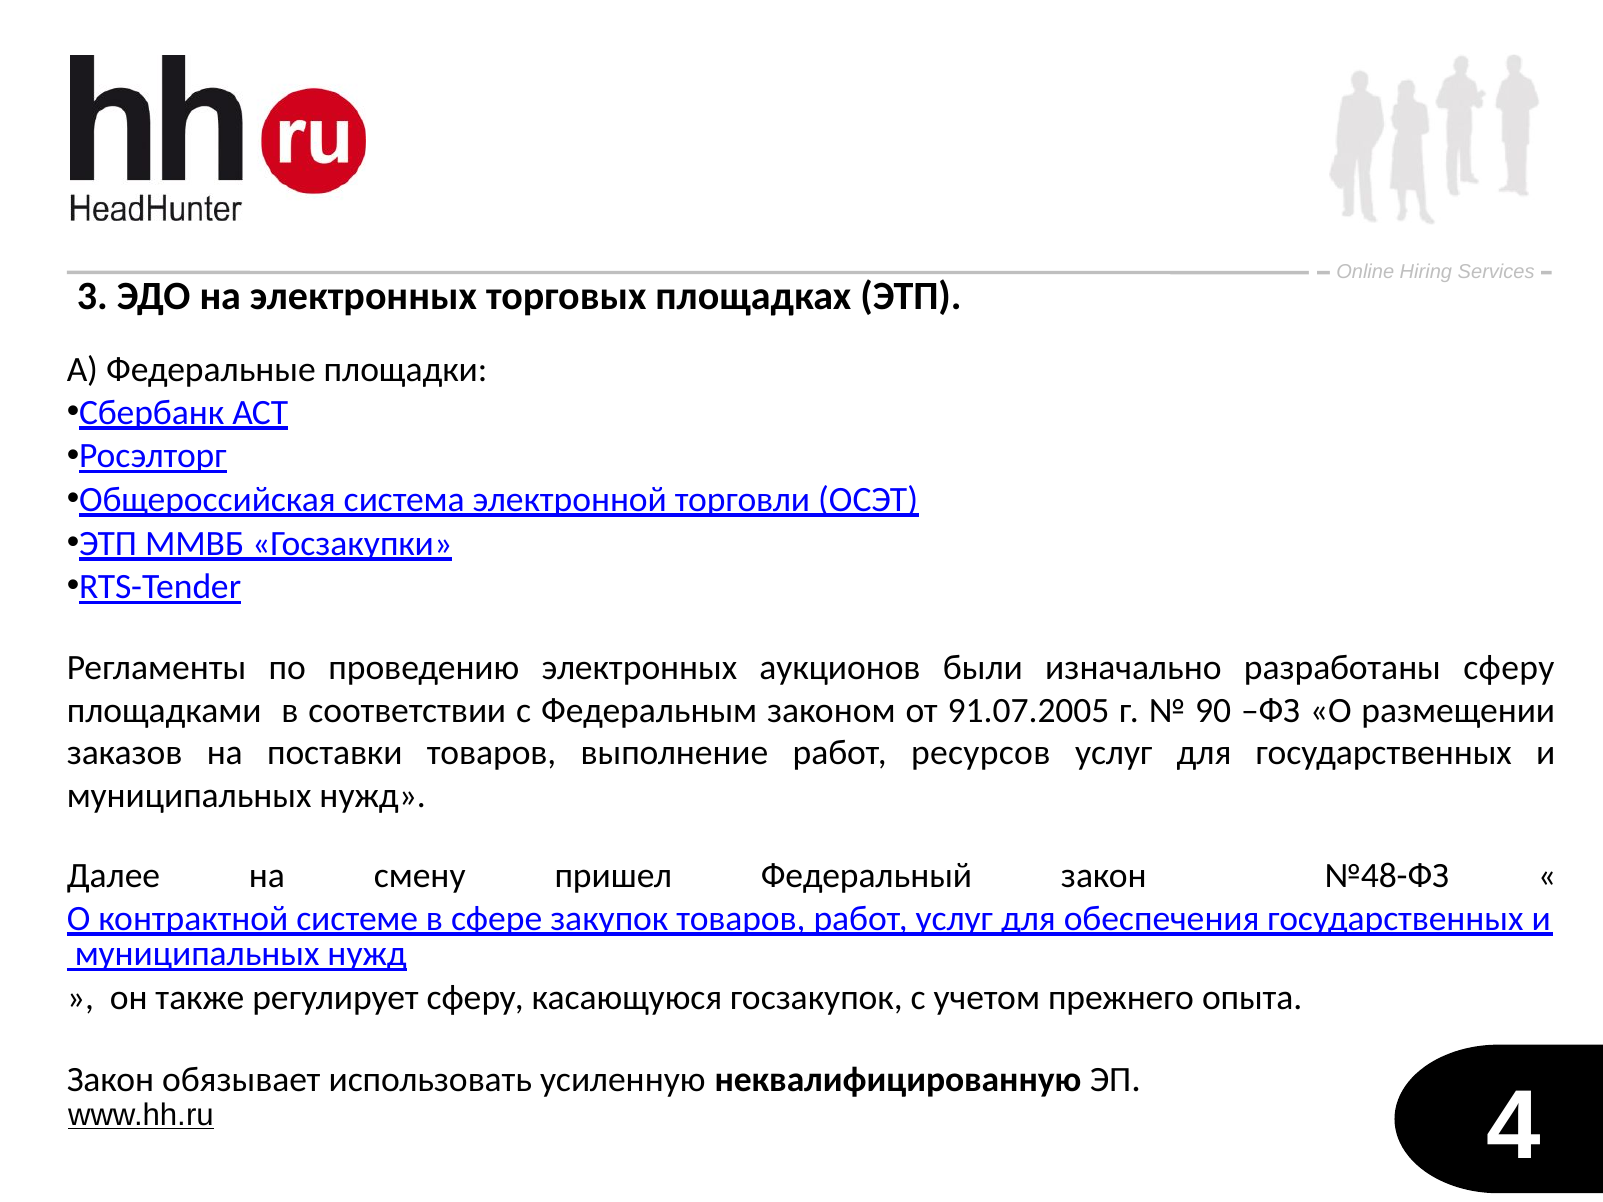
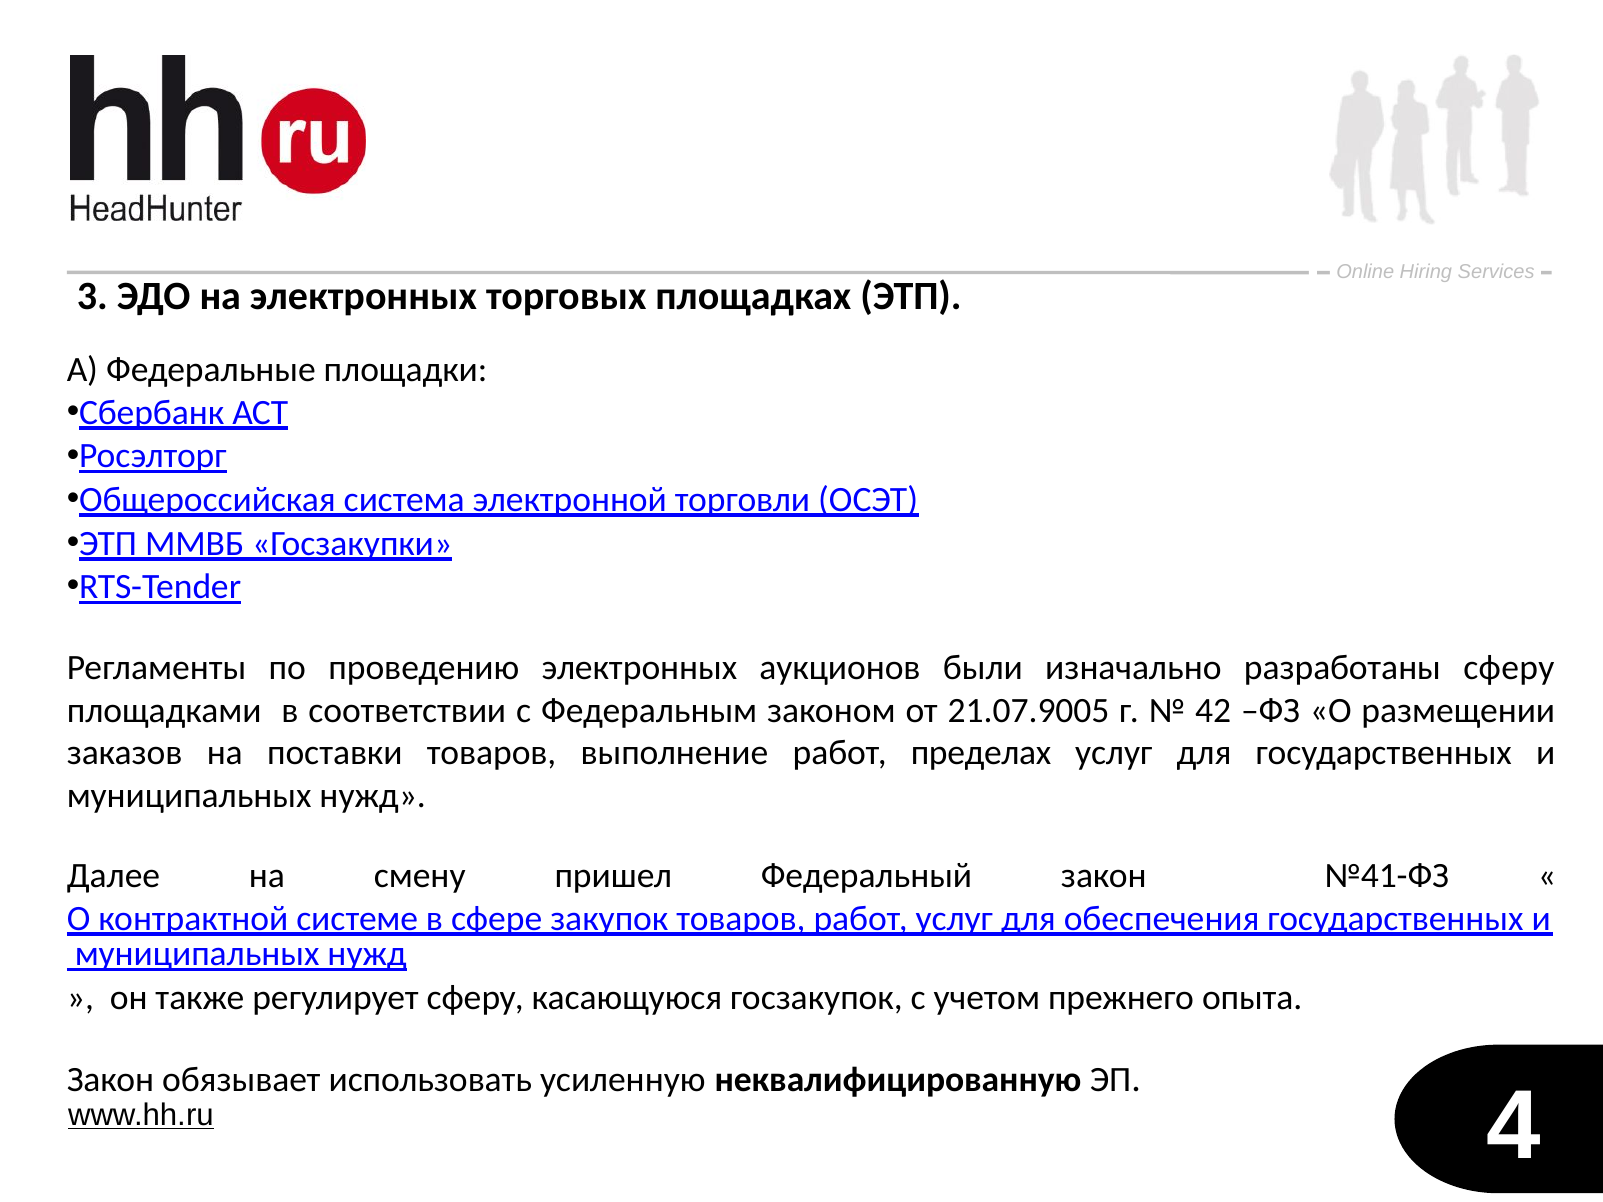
91.07.2005: 91.07.2005 -> 21.07.9005
90: 90 -> 42
ресурсов: ресурсов -> пределах
№48-ФЗ: №48-ФЗ -> №41-ФЗ
